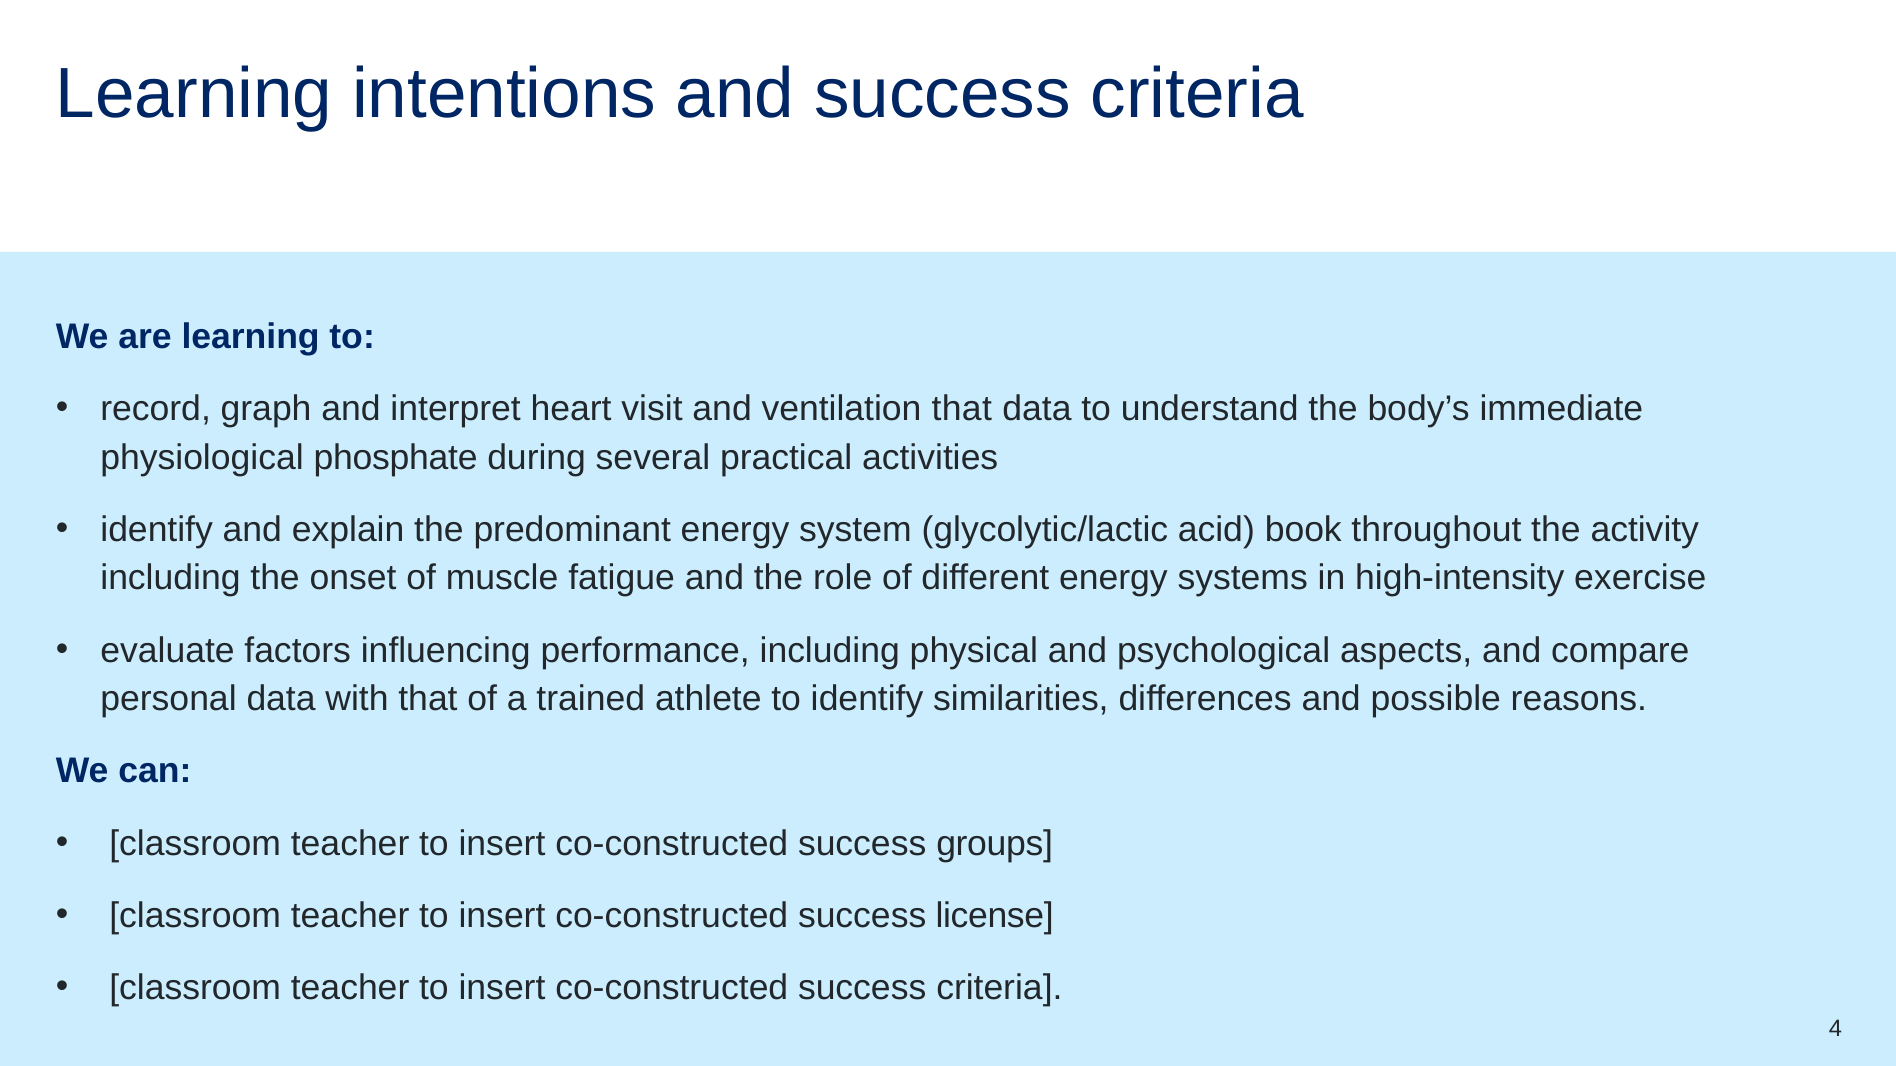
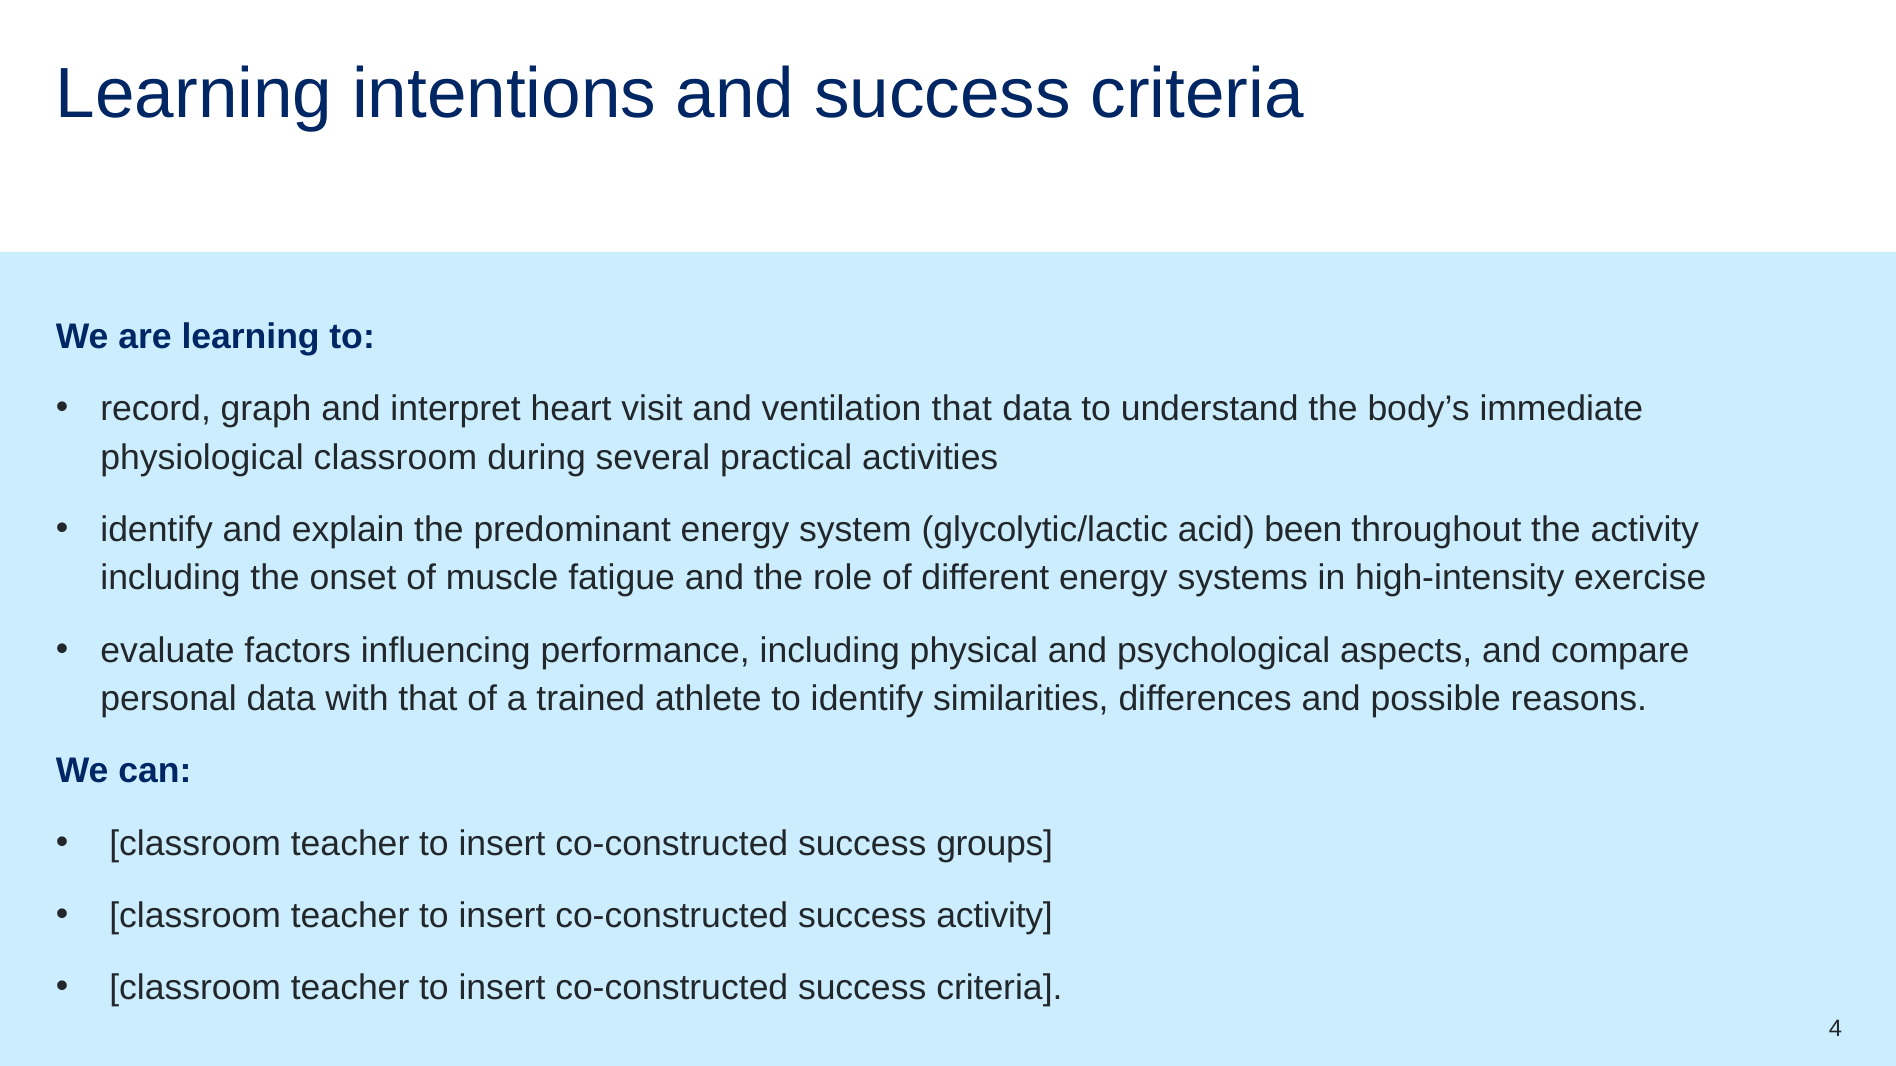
physiological phosphate: phosphate -> classroom
book: book -> been
success license: license -> activity
